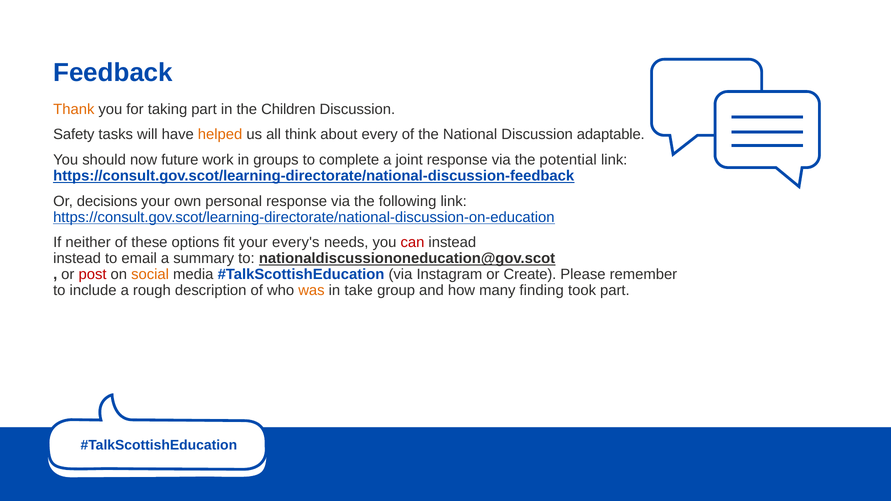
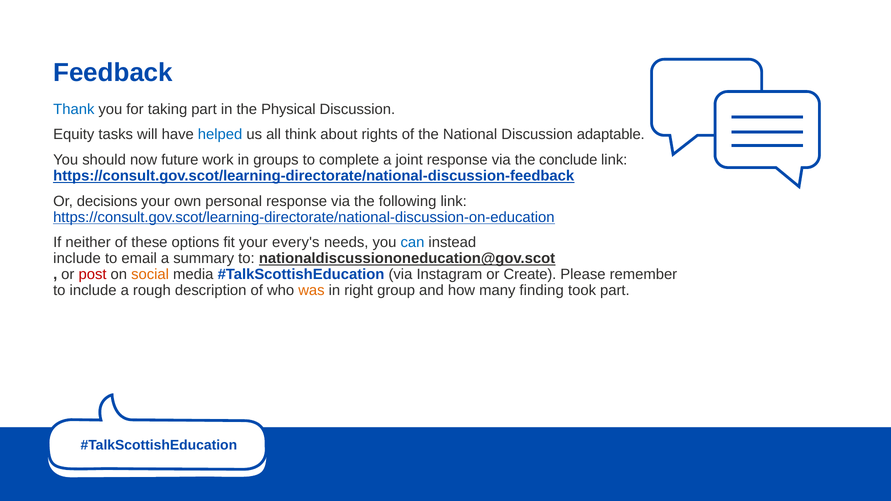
Thank colour: orange -> blue
Children: Children -> Physical
Safety: Safety -> Equity
helped colour: orange -> blue
every: every -> rights
potential: potential -> conclude
can colour: red -> blue
instead at (77, 259): instead -> include
take: take -> right
